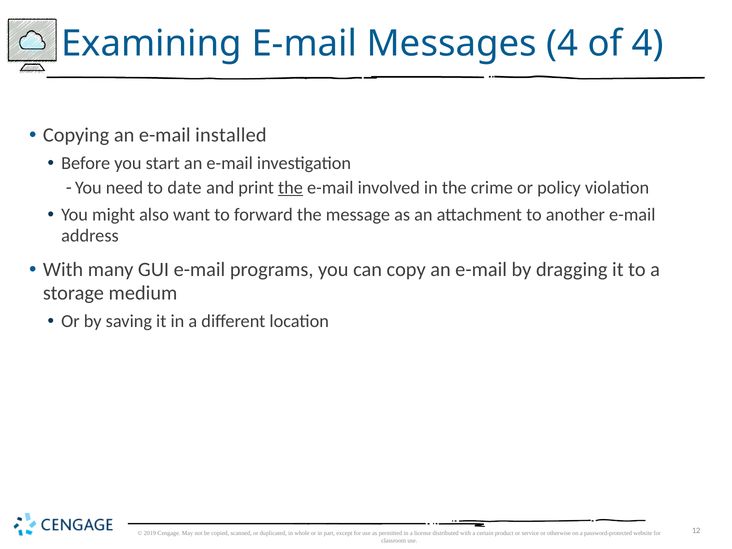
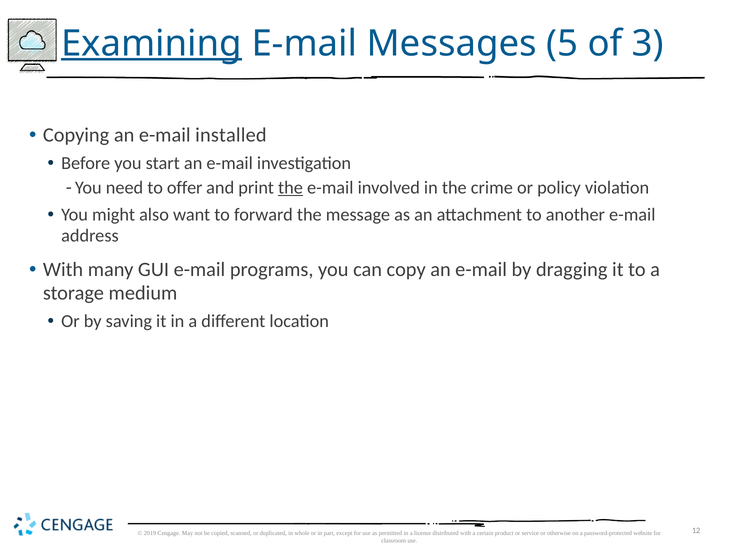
Examining underline: none -> present
Messages 4: 4 -> 5
of 4: 4 -> 3
date: date -> offer
